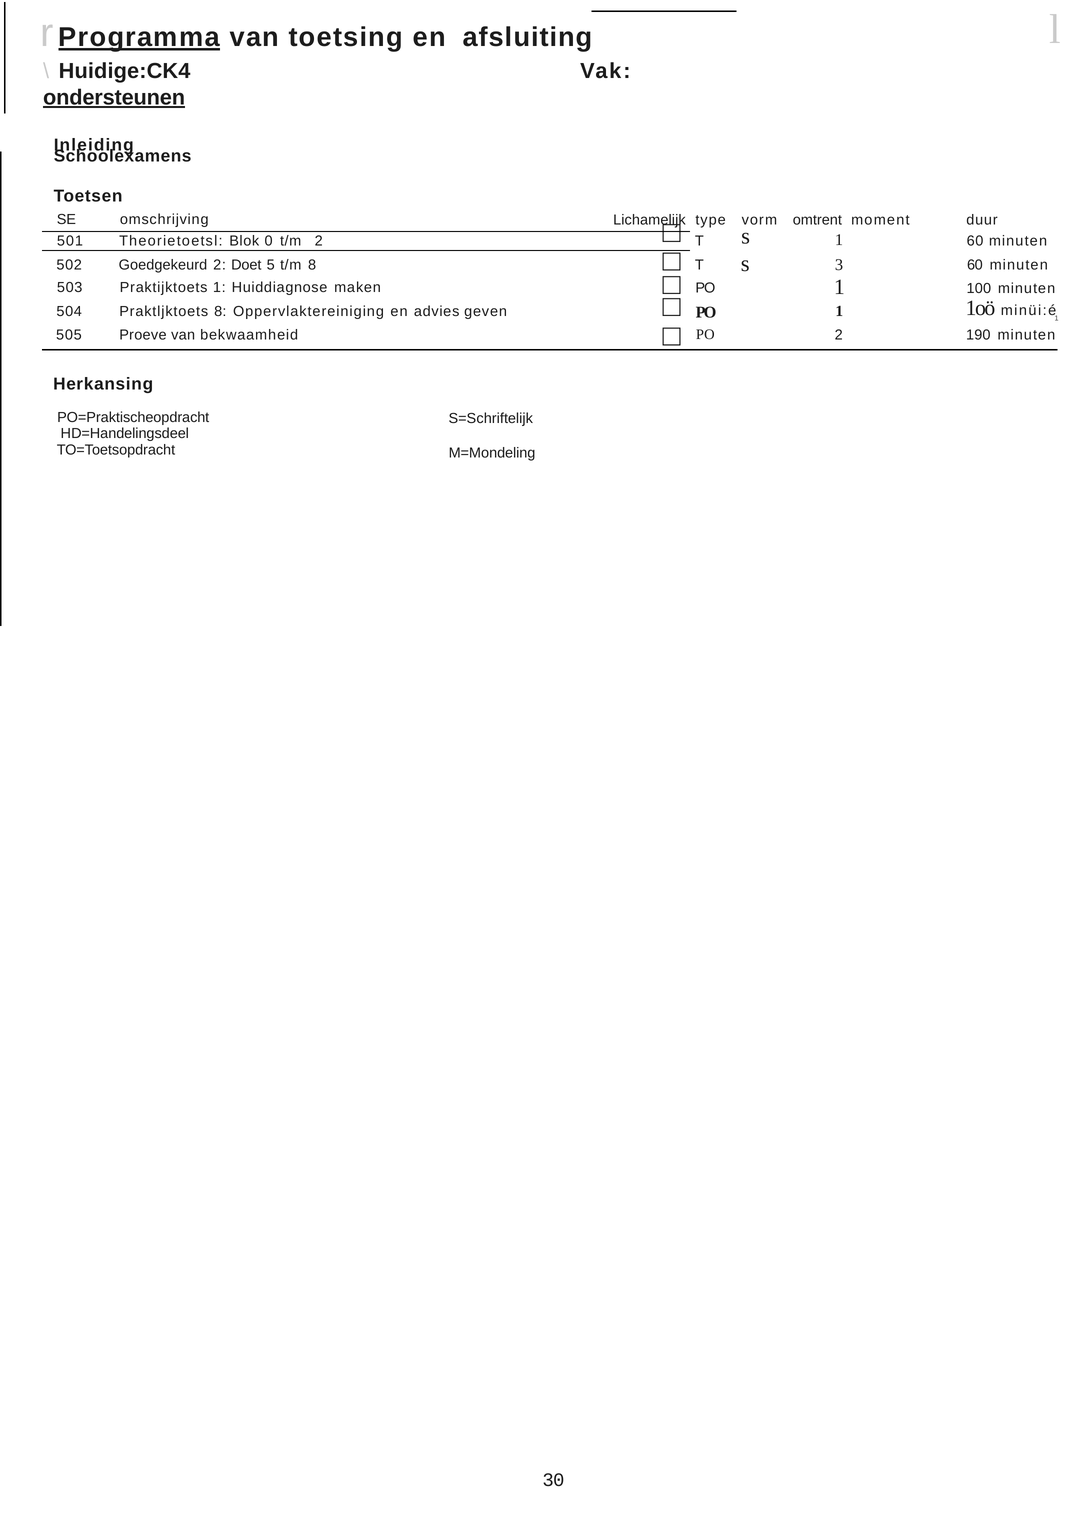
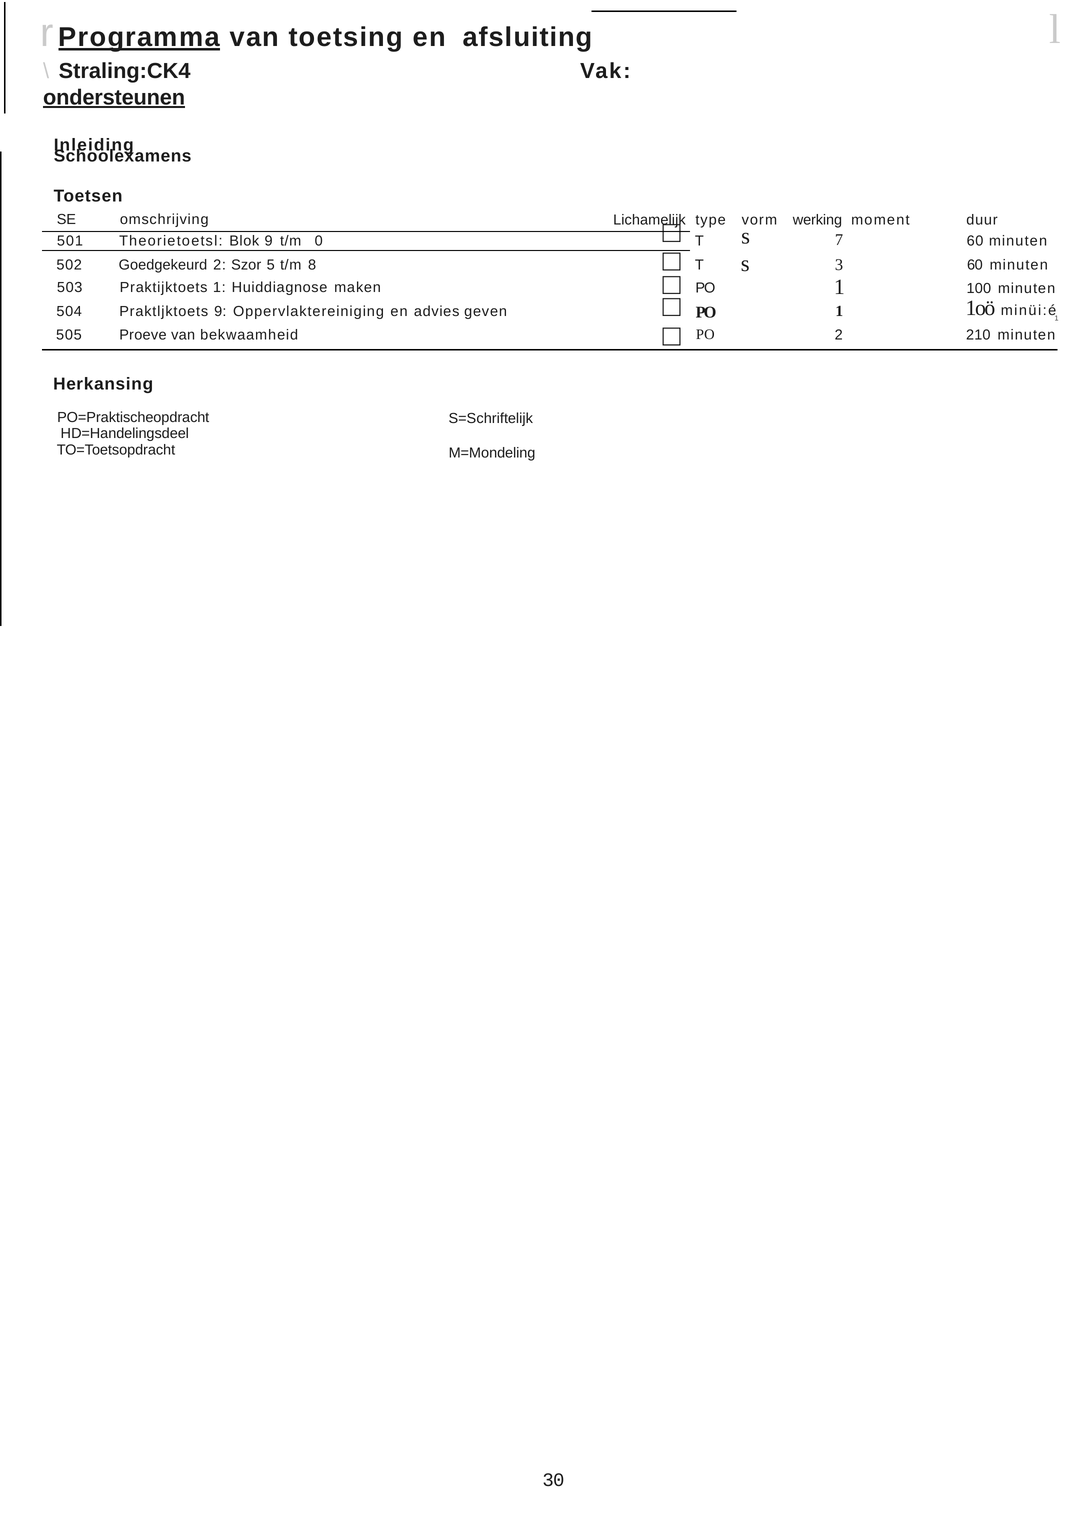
Huidige:CK4: Huidige:CK4 -> Straling:CK4
omtrent: omtrent -> werking
Blok 0: 0 -> 9
t/m 2: 2 -> 0
s 1: 1 -> 7
Doet: Doet -> Szor
Praktljktoets 8: 8 -> 9
190: 190 -> 210
